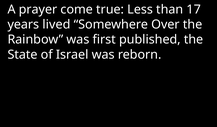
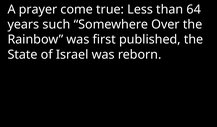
17: 17 -> 64
lived: lived -> such
